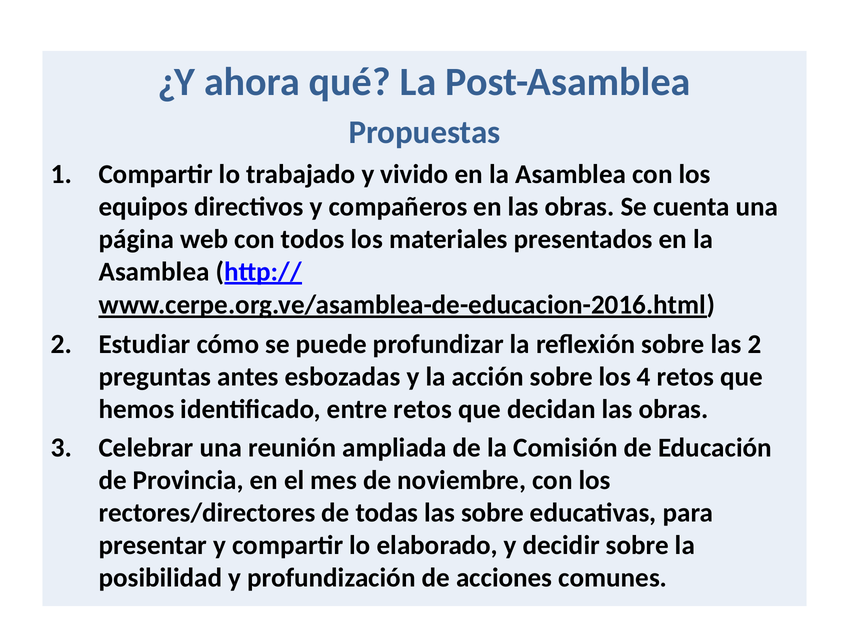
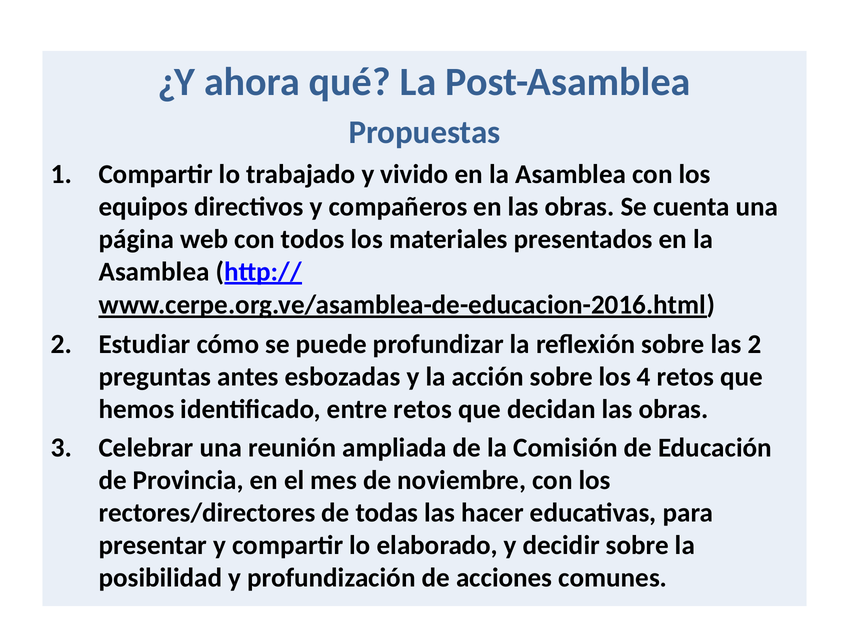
las sobre: sobre -> hacer
